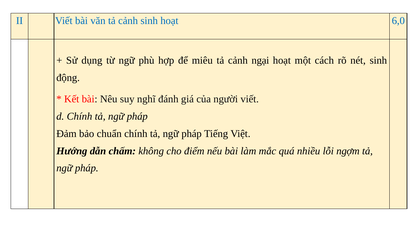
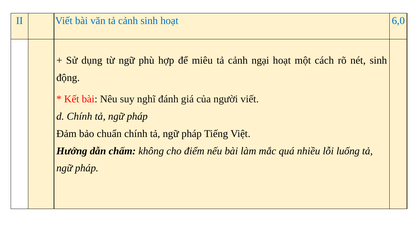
ngợm: ngợm -> luống
